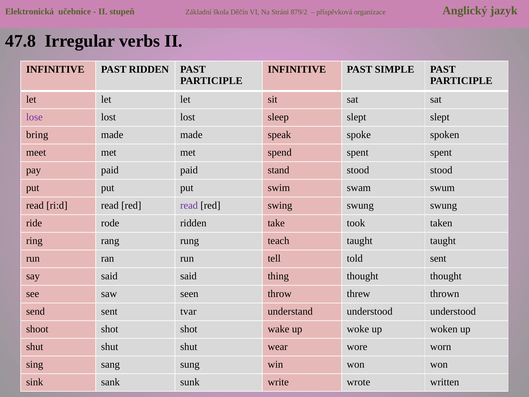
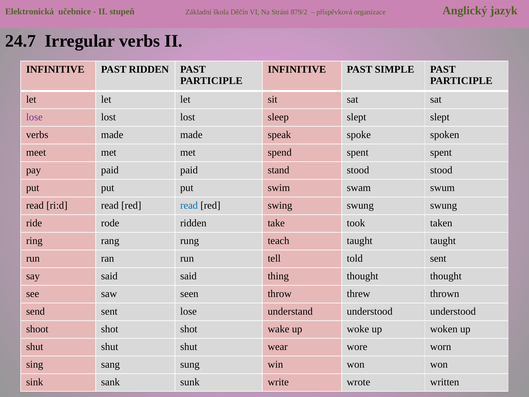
47.8: 47.8 -> 24.7
bring at (37, 135): bring -> verbs
read at (189, 205) colour: purple -> blue
sent tvar: tvar -> lose
